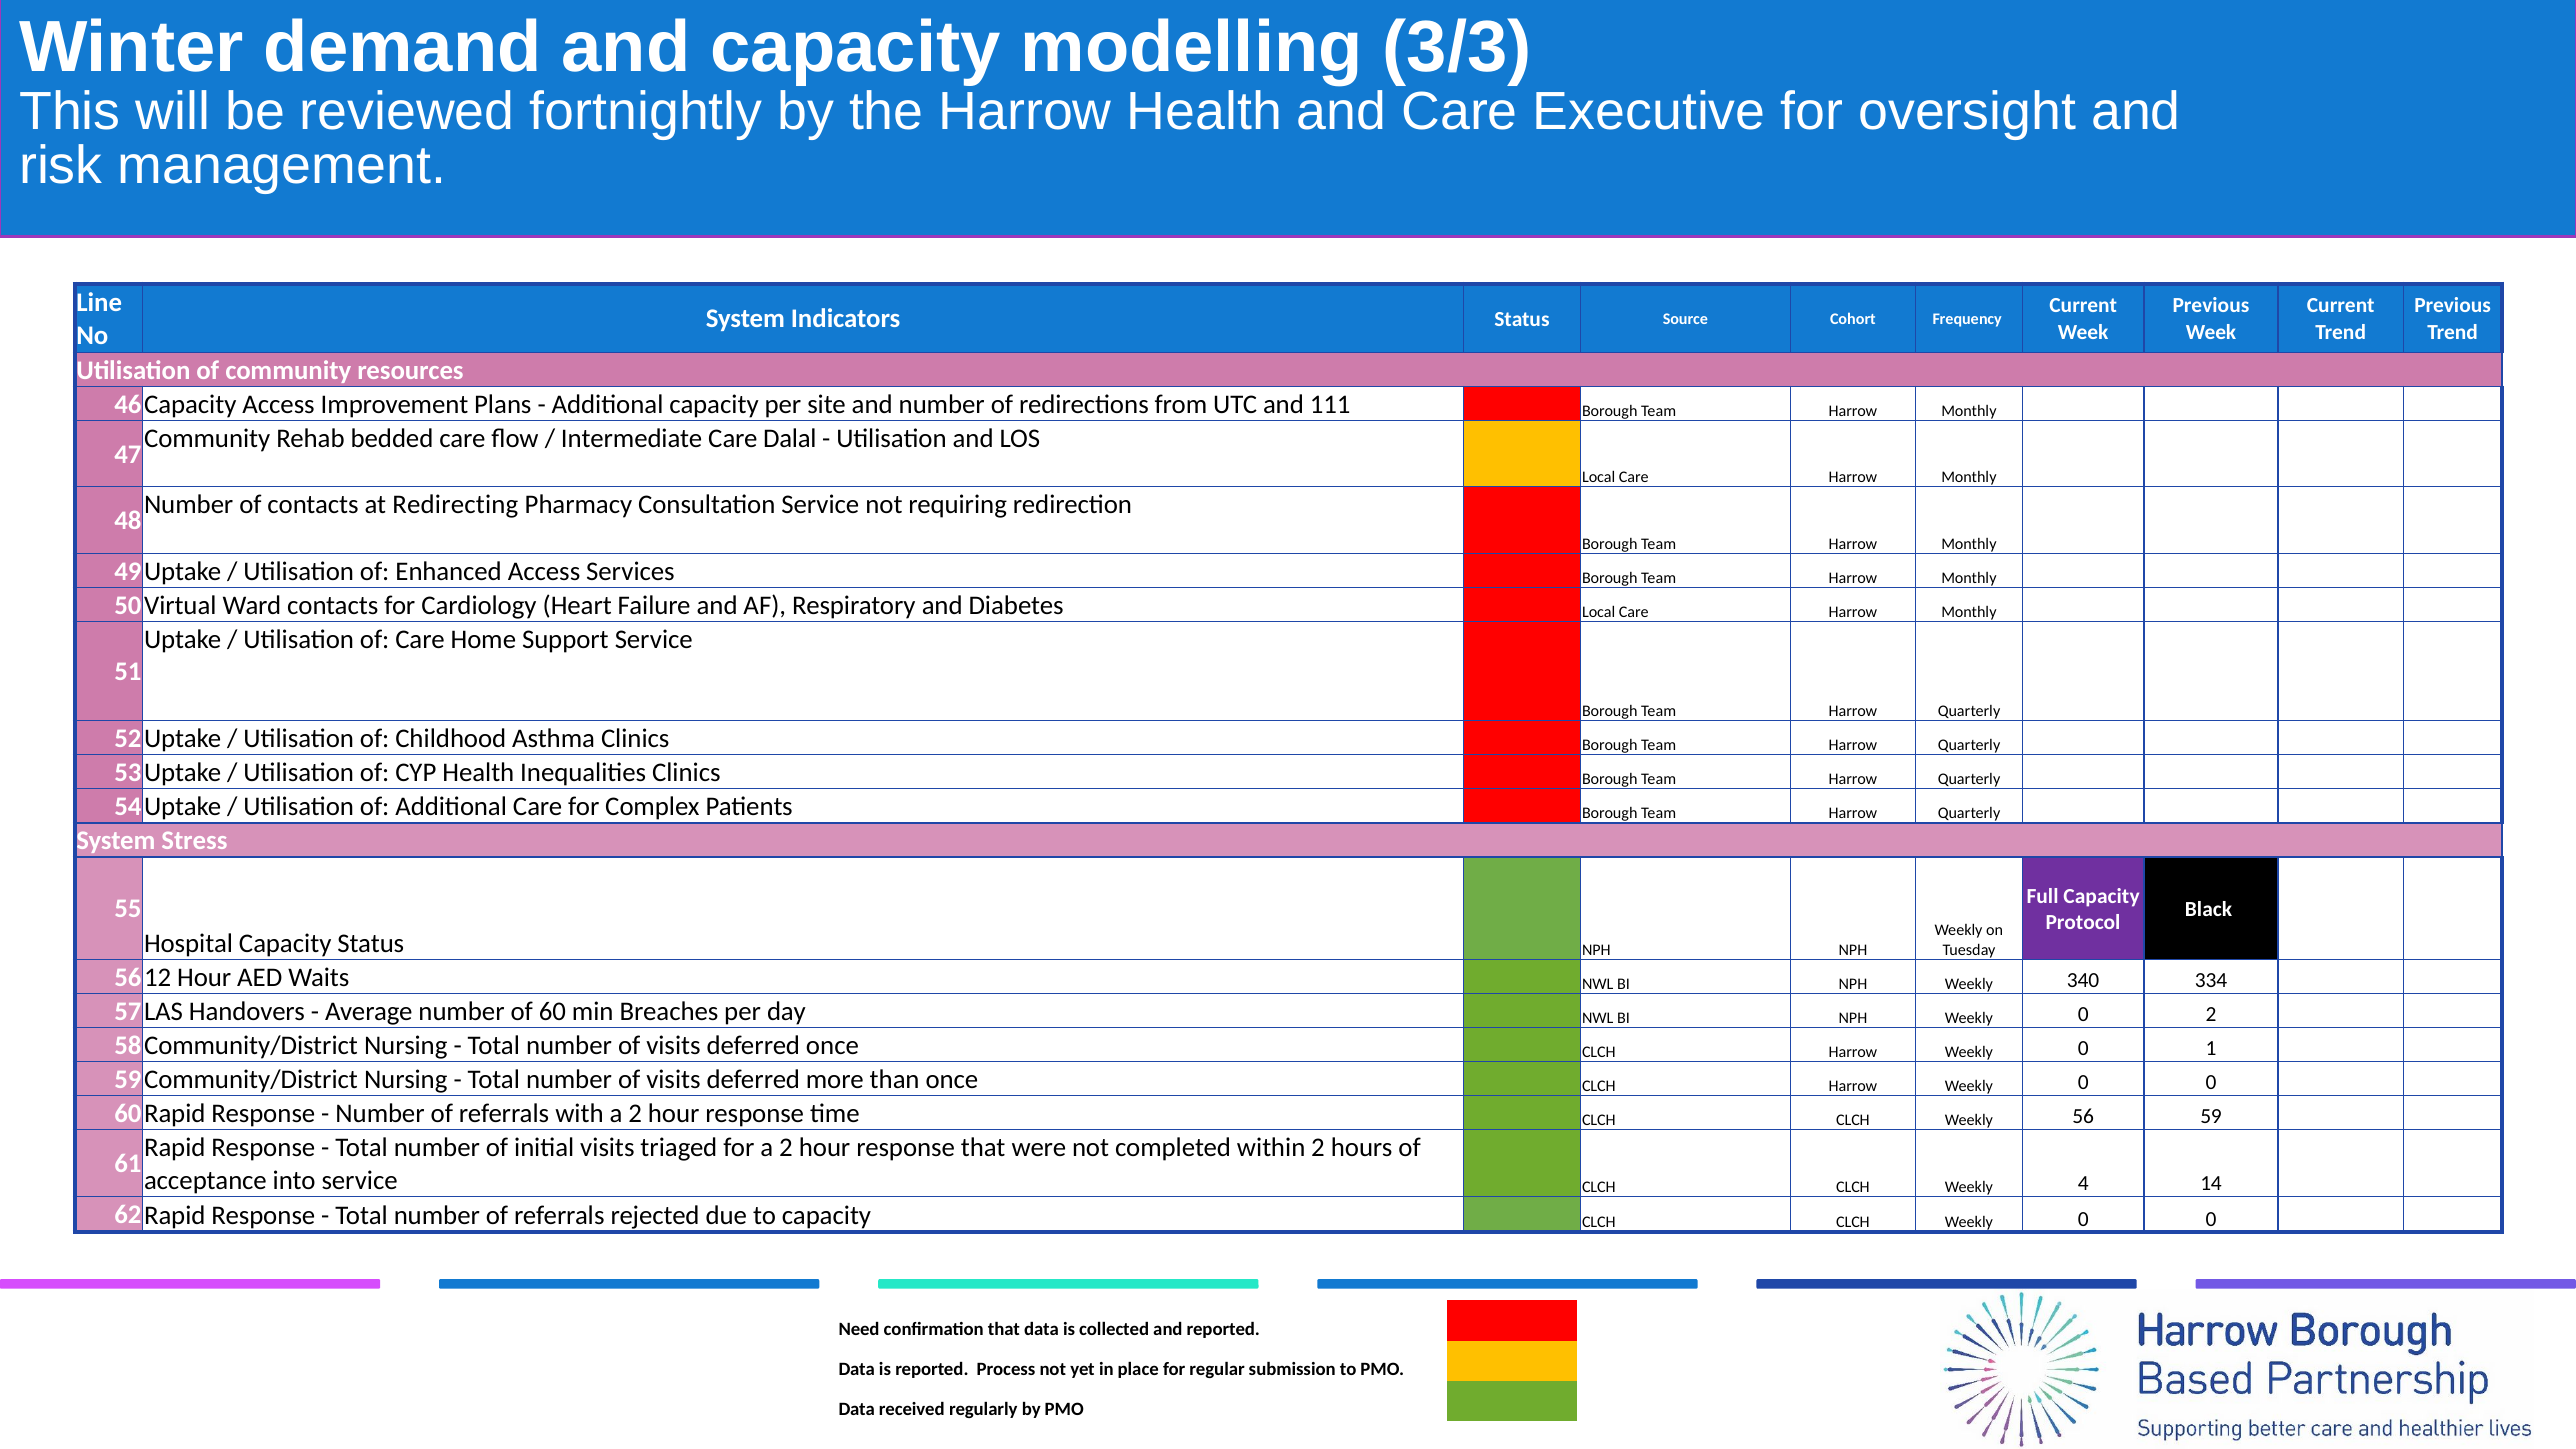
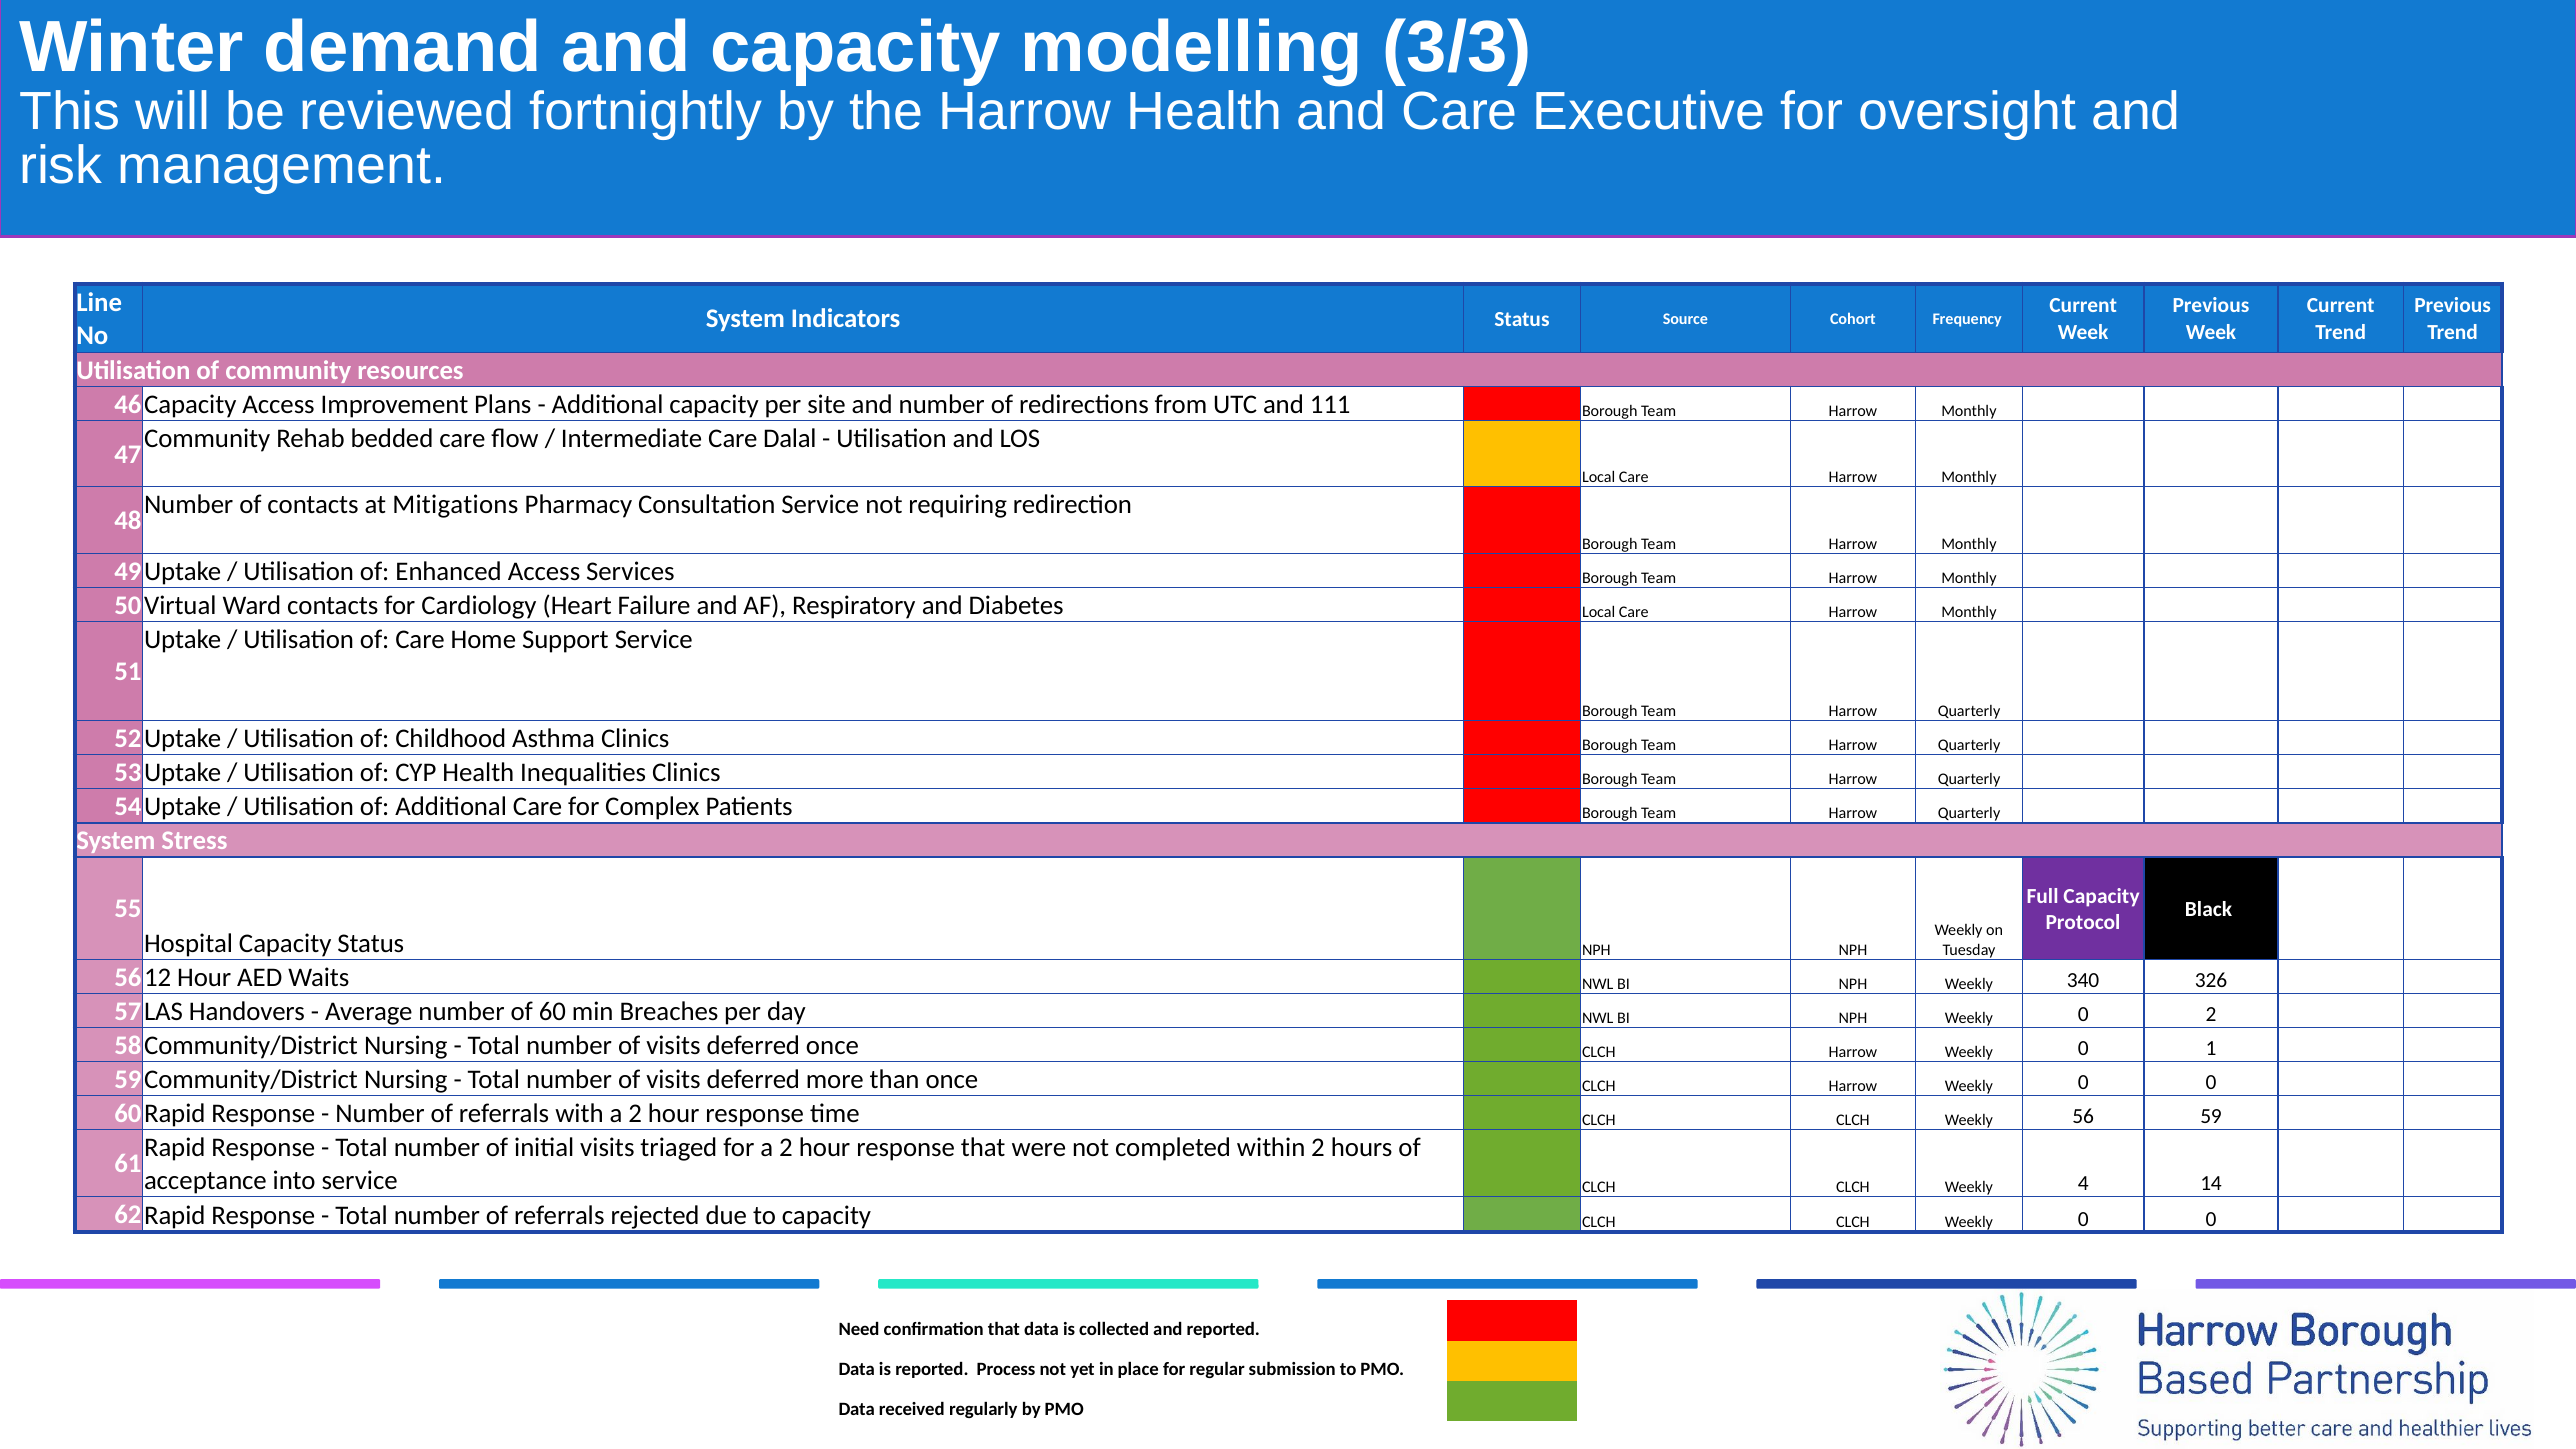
Redirecting: Redirecting -> Mitigations
334: 334 -> 326
